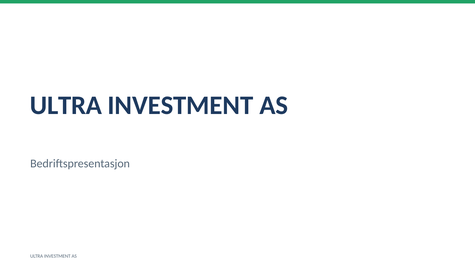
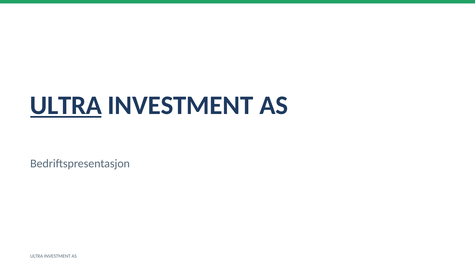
ULTRA at (66, 105) underline: none -> present
